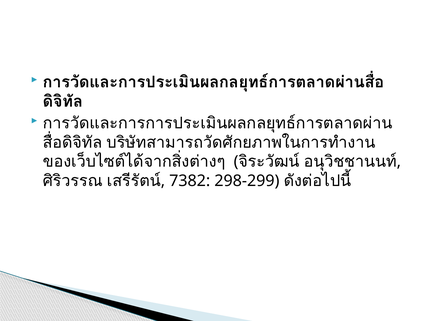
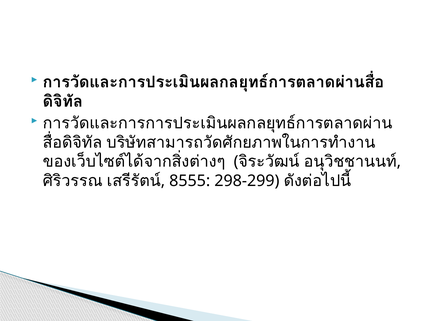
7382: 7382 -> 8555
